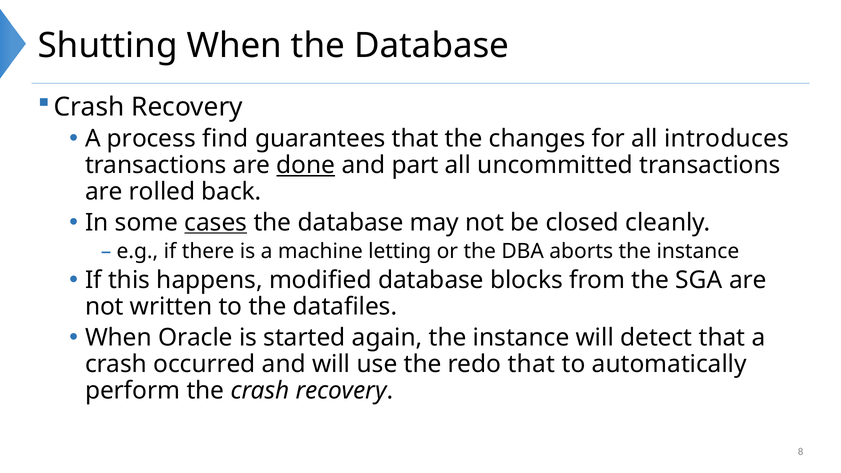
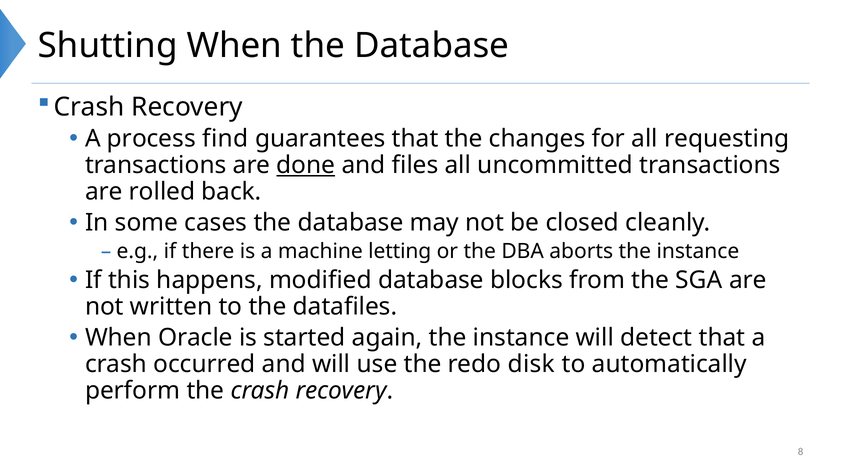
introduces: introduces -> requesting
part: part -> files
cases underline: present -> none
redo that: that -> disk
